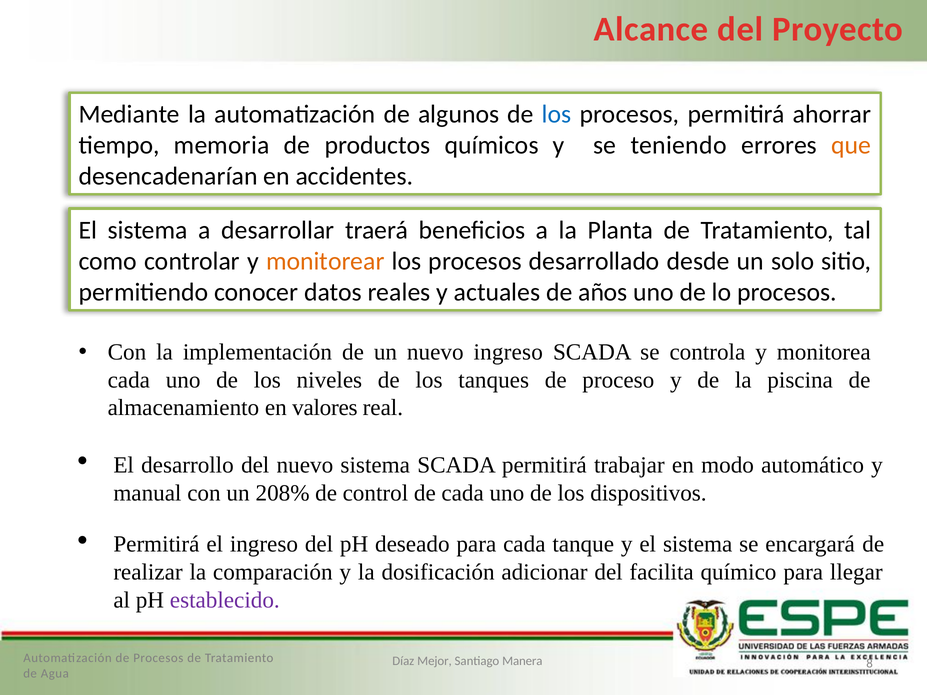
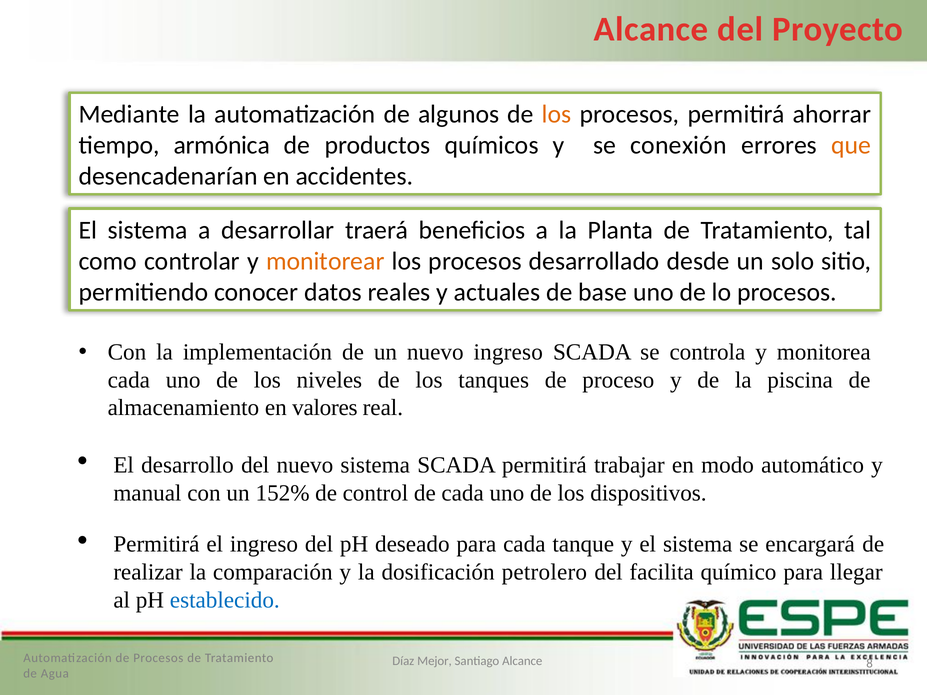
los at (557, 115) colour: blue -> orange
memoria: memoria -> armónica
teniendo: teniendo -> conexión
años: años -> base
208%: 208% -> 152%
adicionar: adicionar -> petrolero
establecido colour: purple -> blue
Santiago Manera: Manera -> Alcance
